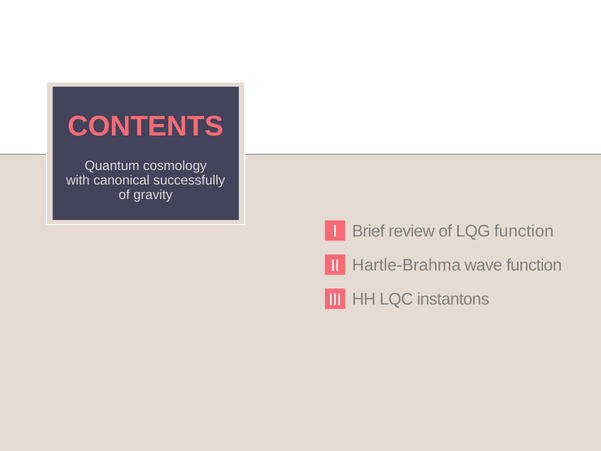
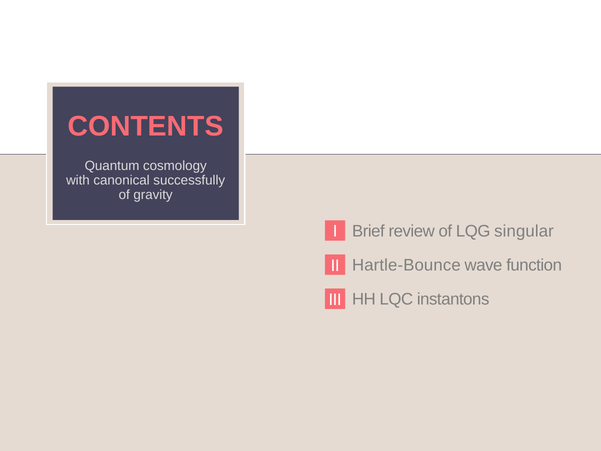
LQG function: function -> singular
Hartle-Brahma: Hartle-Brahma -> Hartle-Bounce
